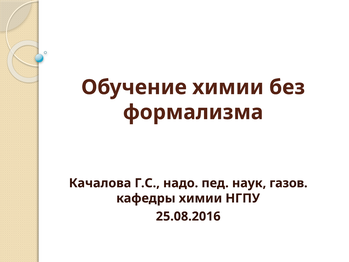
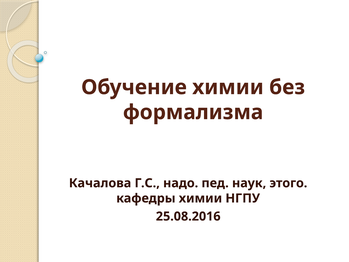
газов: газов -> этого
